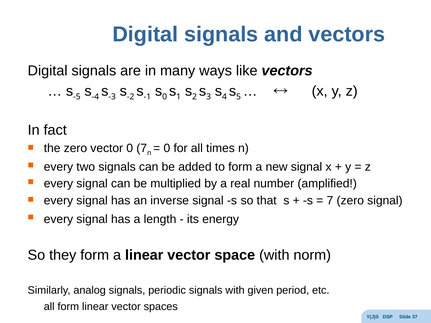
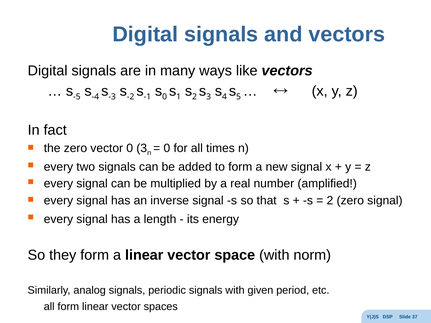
0 7: 7 -> 3
7 at (330, 201): 7 -> 2
